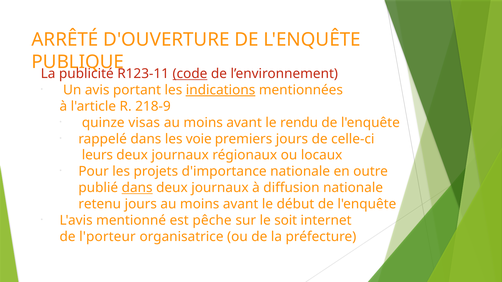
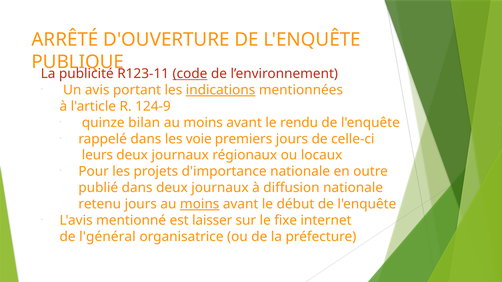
218-9: 218-9 -> 124-9
visas: visas -> bilan
dans at (137, 188) underline: present -> none
moins at (200, 204) underline: none -> present
pêche: pêche -> laisser
soit: soit -> fixe
l'porteur: l'porteur -> l'général
